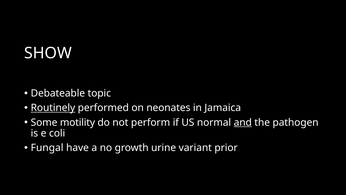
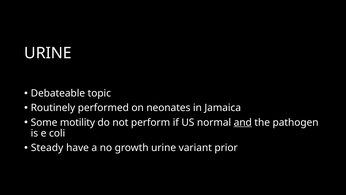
SHOW at (48, 53): SHOW -> URINE
Routinely underline: present -> none
Fungal: Fungal -> Steady
